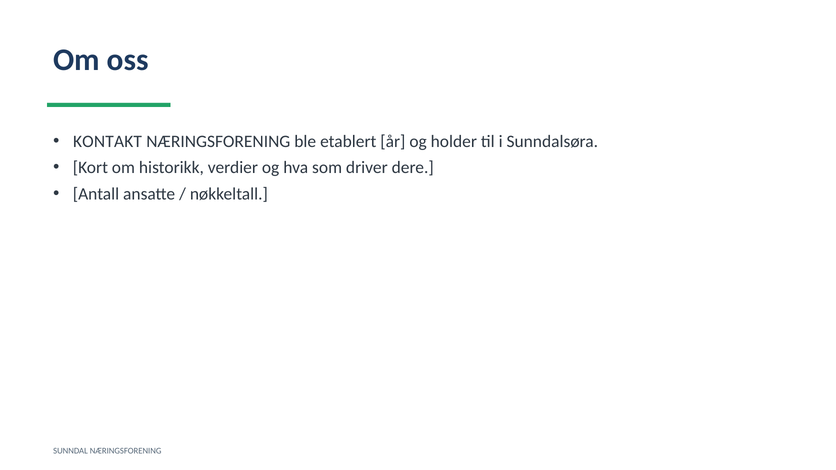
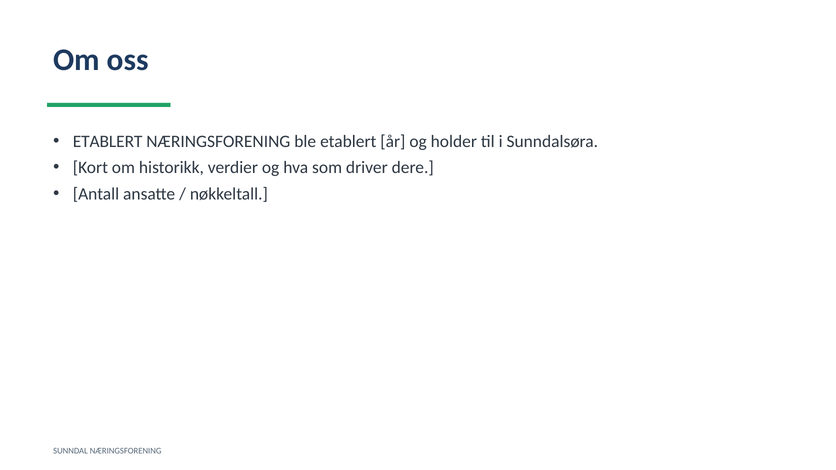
KONTAKT at (108, 142): KONTAKT -> ETABLERT
